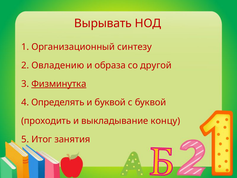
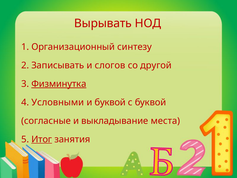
Овладению: Овладению -> Записывать
образа: образа -> слогов
Определять: Определять -> Условными
проходить: проходить -> согласные
концу: концу -> места
Итог underline: none -> present
